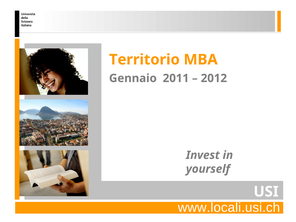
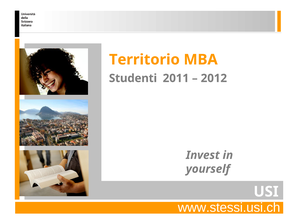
Gennaio: Gennaio -> Studenti
www.locali.usi.ch: www.locali.usi.ch -> www.stessi.usi.ch
